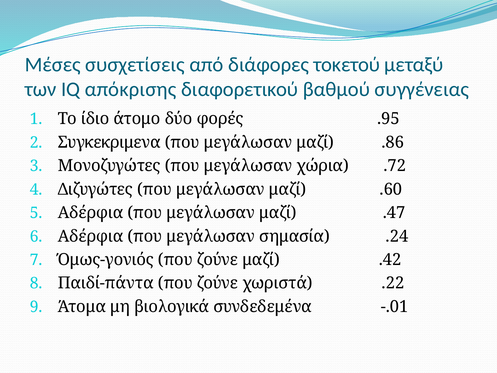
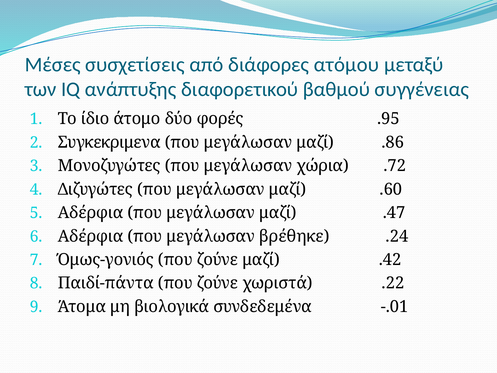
τοκετού: τοκετού -> ατόμου
απόκρισης: απόκρισης -> ανάπτυξης
σημασία: σημασία -> βρέθηκε
